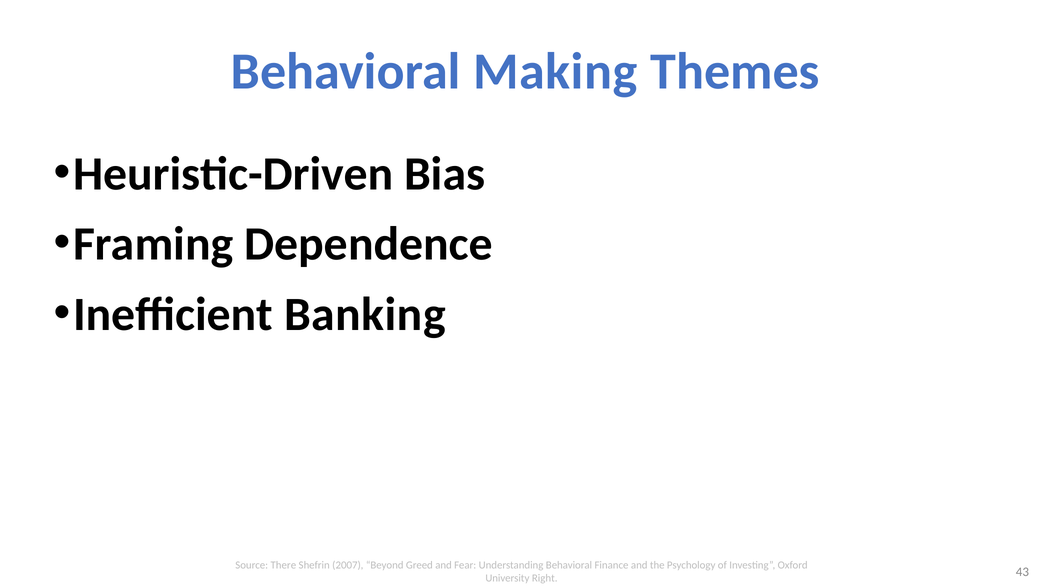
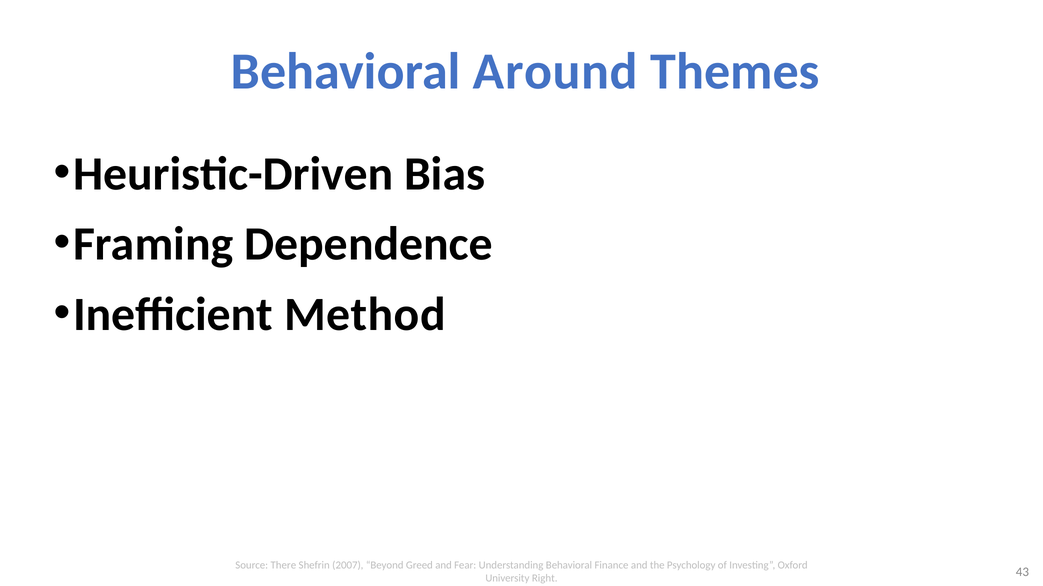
Making: Making -> Around
Banking: Banking -> Method
